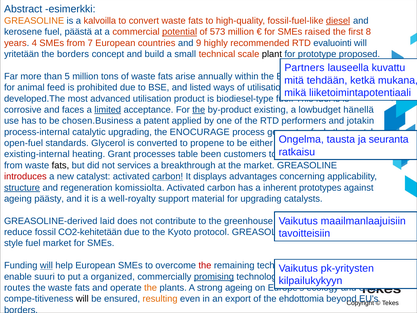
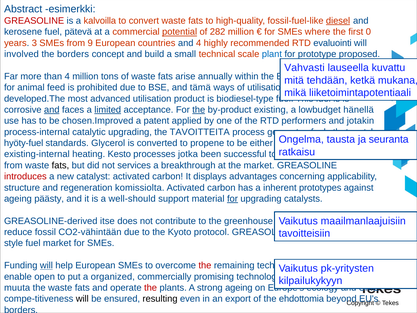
GREASOLINE at (34, 21) colour: orange -> red
päästä: päästä -> pätevä
573: 573 -> 282
raised: raised -> where
8: 8 -> 0
4: 4 -> 3
7: 7 -> 9
and 9: 9 -> 4
yritetään: yritetään -> involved
plant colour: black -> blue
Partners: Partners -> Vahvasti
than 5: 5 -> 4
listed: listed -> tämä
and at (52, 110) underline: none -> present
chosen.Business: chosen.Business -> chosen.Improved
ENOCURAGE: ENOCURAGE -> TAVOITTEITA
open-fuel: open-fuel -> hyöty-fuel
Grant: Grant -> Kesto
table: table -> jotka
customers: customers -> successful
carbon at (168, 176) underline: present -> none
structure underline: present -> none
well-royalty: well-royalty -> well-should
for at (232, 199) underline: none -> present
laid: laid -> itse
CO2-kehitetään: CO2-kehitetään -> CO2-vähintään
enable suuri: suuri -> open
promising underline: present -> none
routes: routes -> muuta
the at (151, 288) colour: orange -> red
resulting colour: orange -> black
